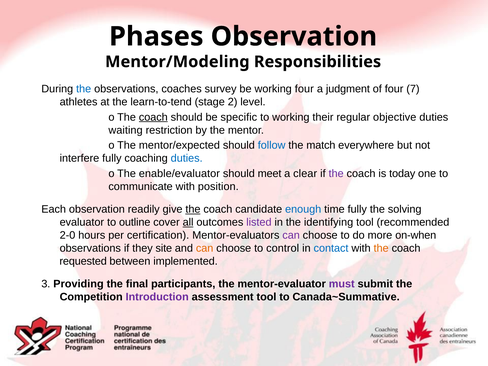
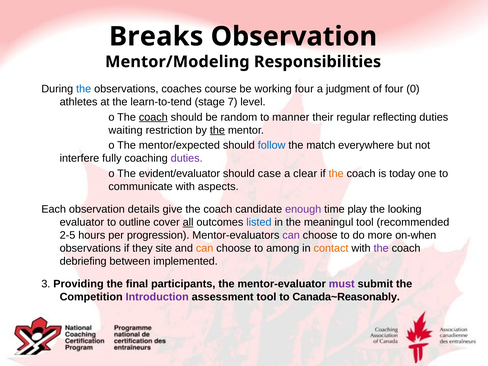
Phases: Phases -> Breaks
survey: survey -> course
7: 7 -> 0
2: 2 -> 7
specific: specific -> random
to working: working -> manner
objective: objective -> reflecting
the at (217, 130) underline: none -> present
duties at (187, 158) colour: blue -> purple
enable/evaluator: enable/evaluator -> evident/evaluator
meet: meet -> case
the at (336, 173) colour: purple -> orange
position: position -> aspects
readily: readily -> details
the at (193, 209) underline: present -> none
enough colour: blue -> purple
time fully: fully -> play
solving: solving -> looking
listed colour: purple -> blue
identifying: identifying -> meaningul
2-0: 2-0 -> 2-5
certification: certification -> progression
control: control -> among
contact colour: blue -> orange
the at (381, 248) colour: orange -> purple
requested: requested -> debriefing
Canada~Summative: Canada~Summative -> Canada~Reasonably
